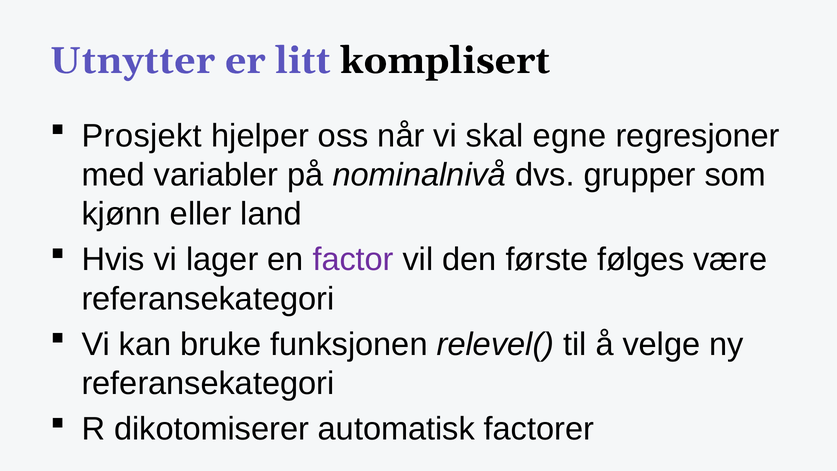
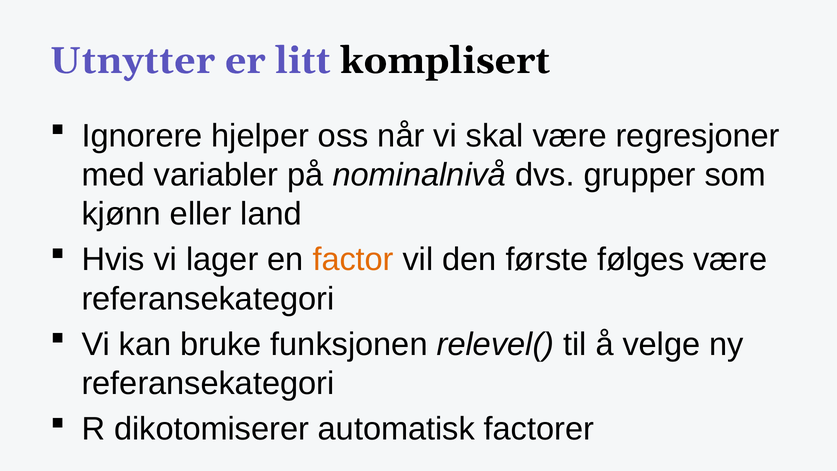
Prosjekt: Prosjekt -> Ignorere
skal egne: egne -> være
factor colour: purple -> orange
